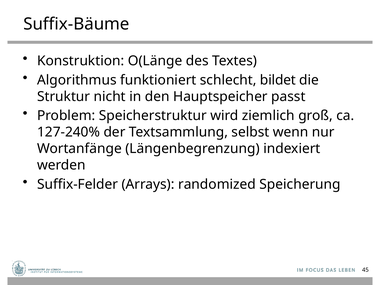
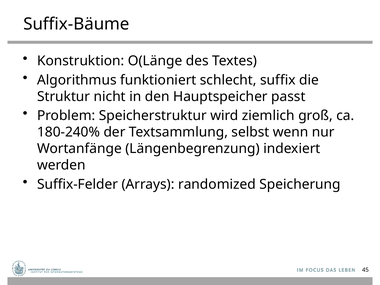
bildet: bildet -> suffix
127-240%: 127-240% -> 180-240%
